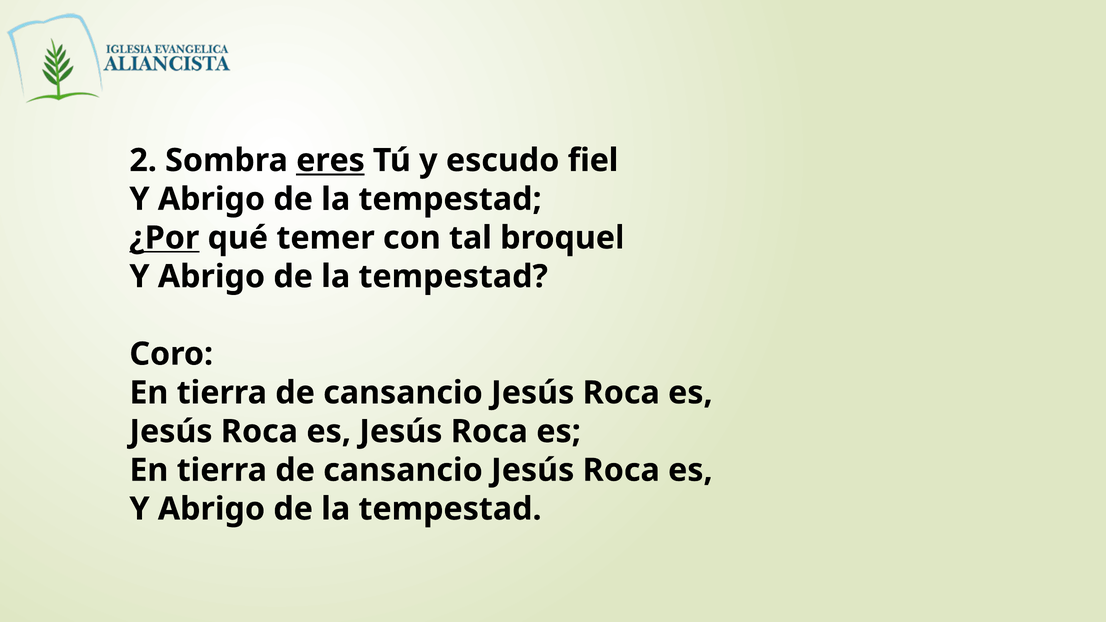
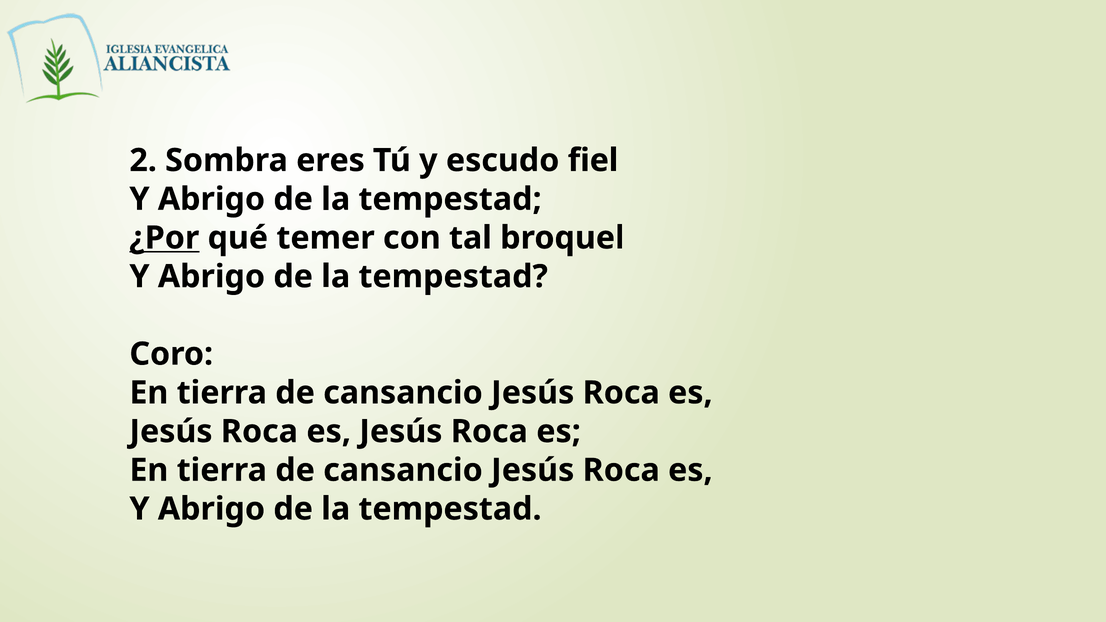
eres underline: present -> none
